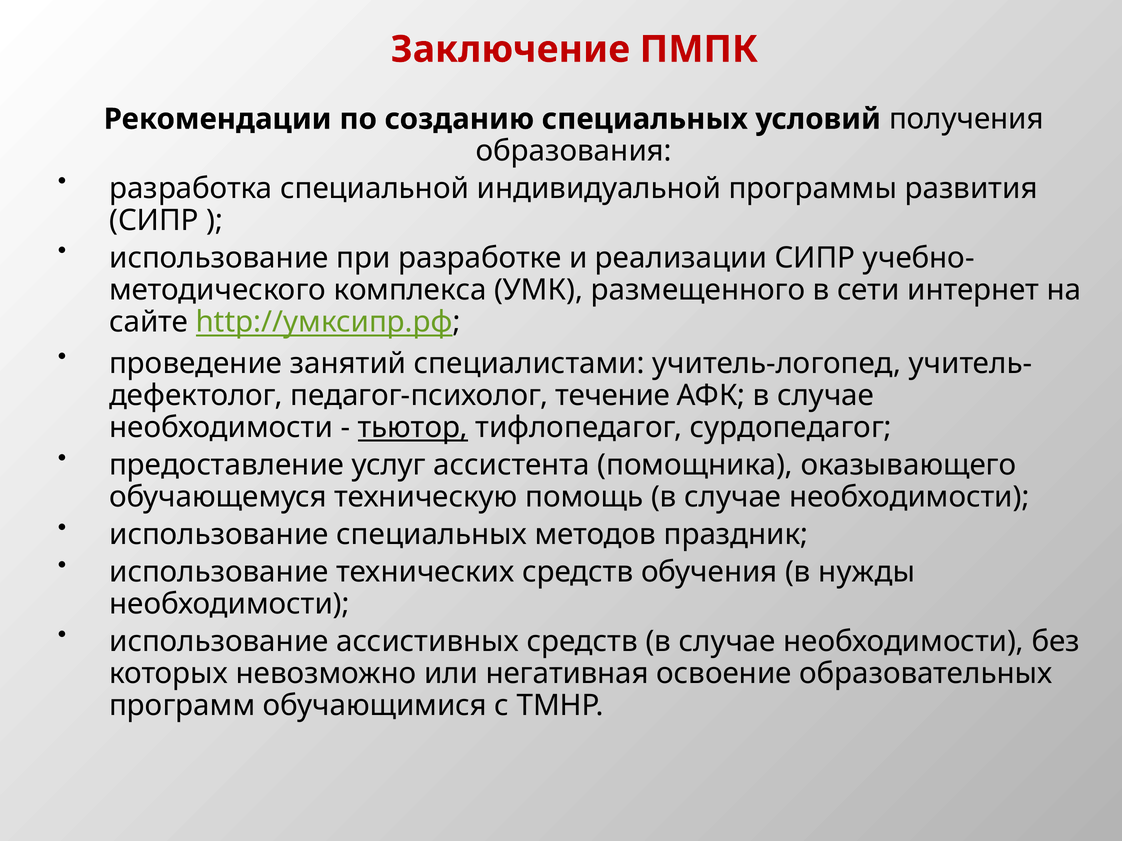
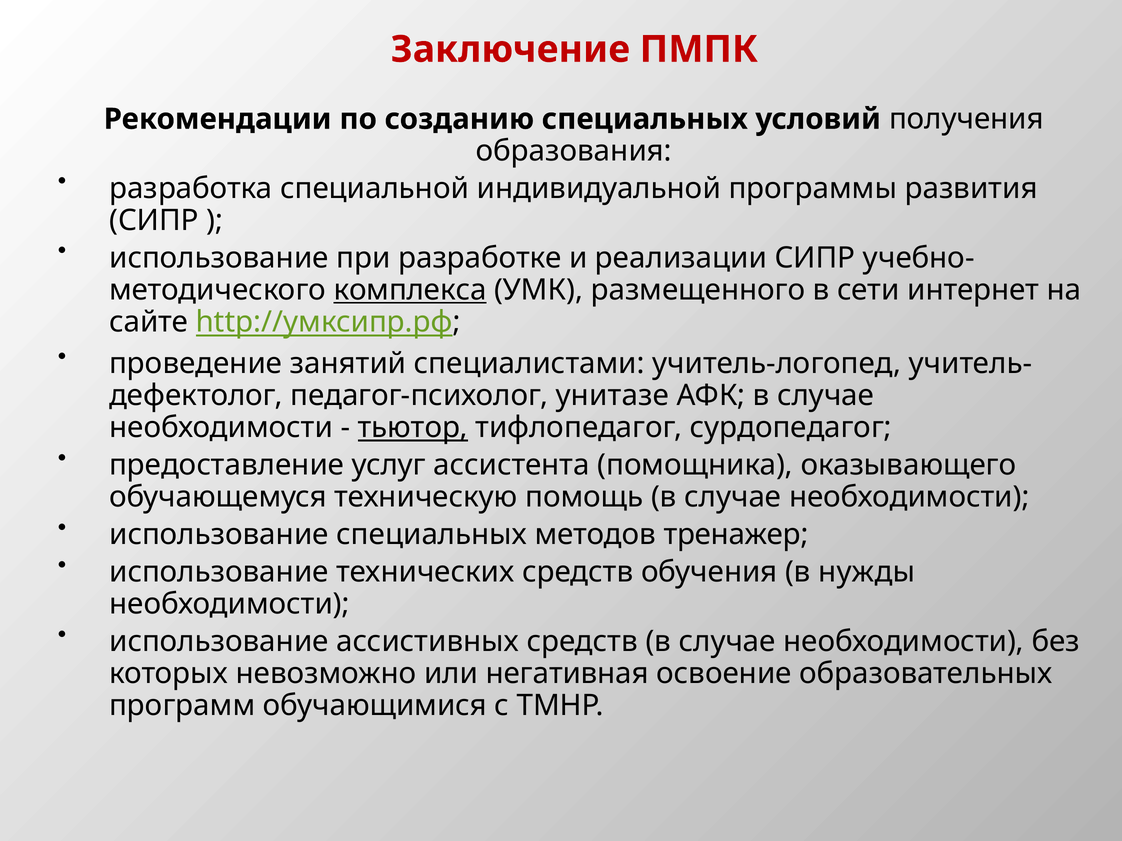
комплекса underline: none -> present
течение: течение -> унитазе
праздник: праздник -> тренажер
